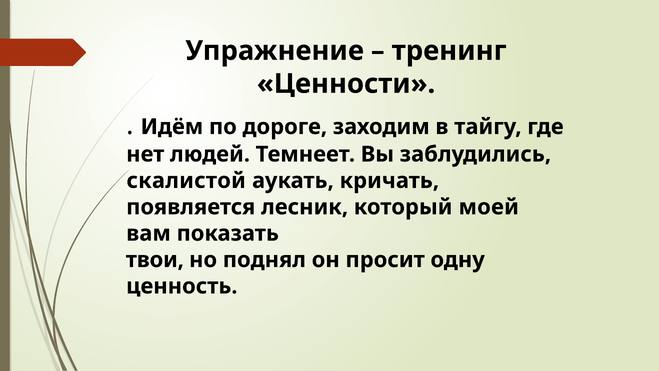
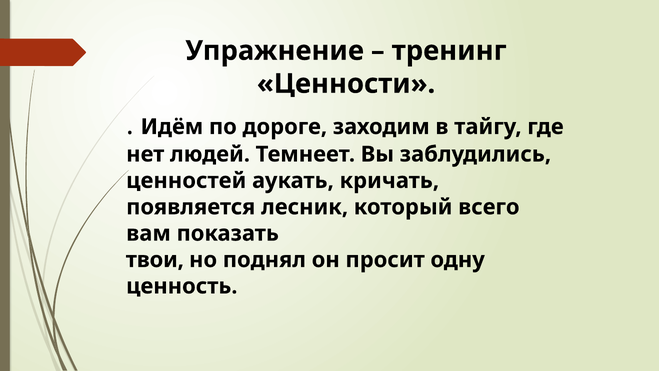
скалистой: скалистой -> ценностей
моей: моей -> всего
